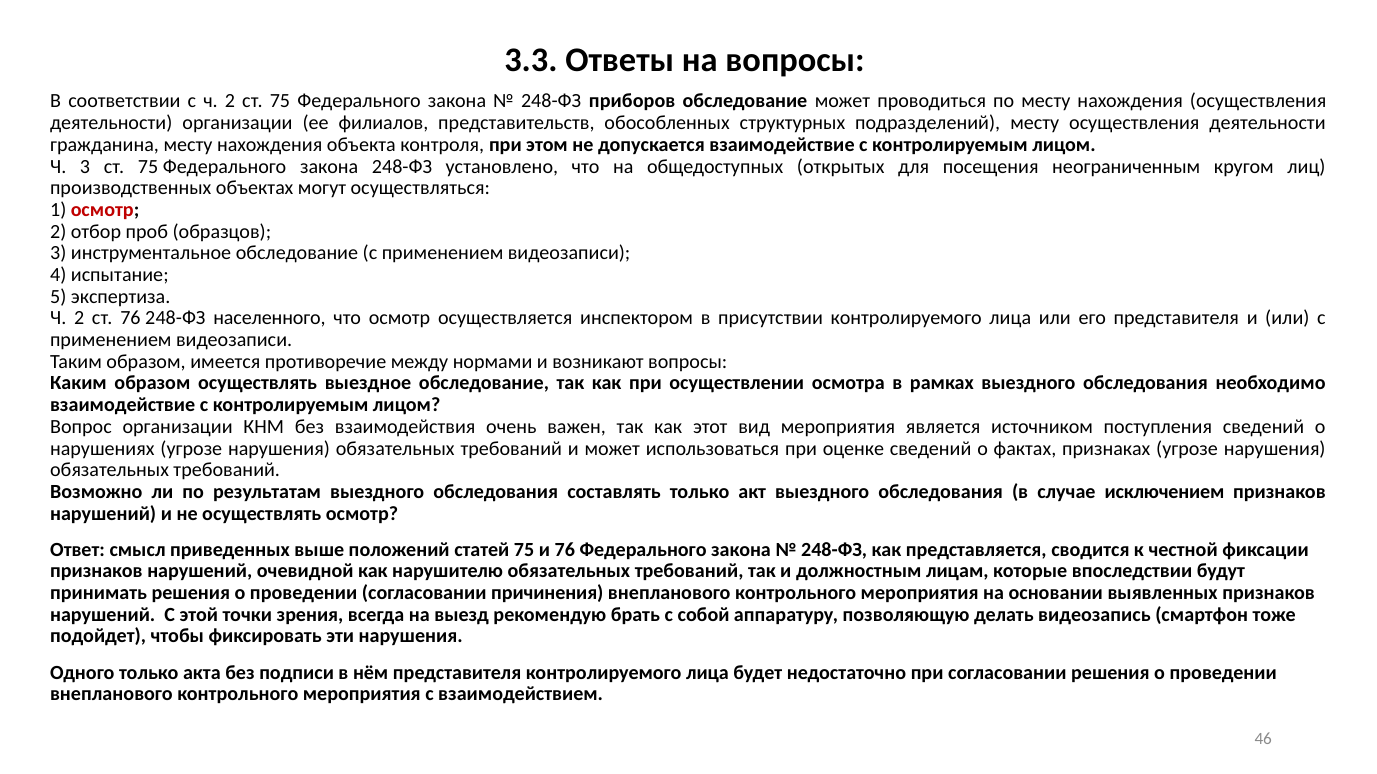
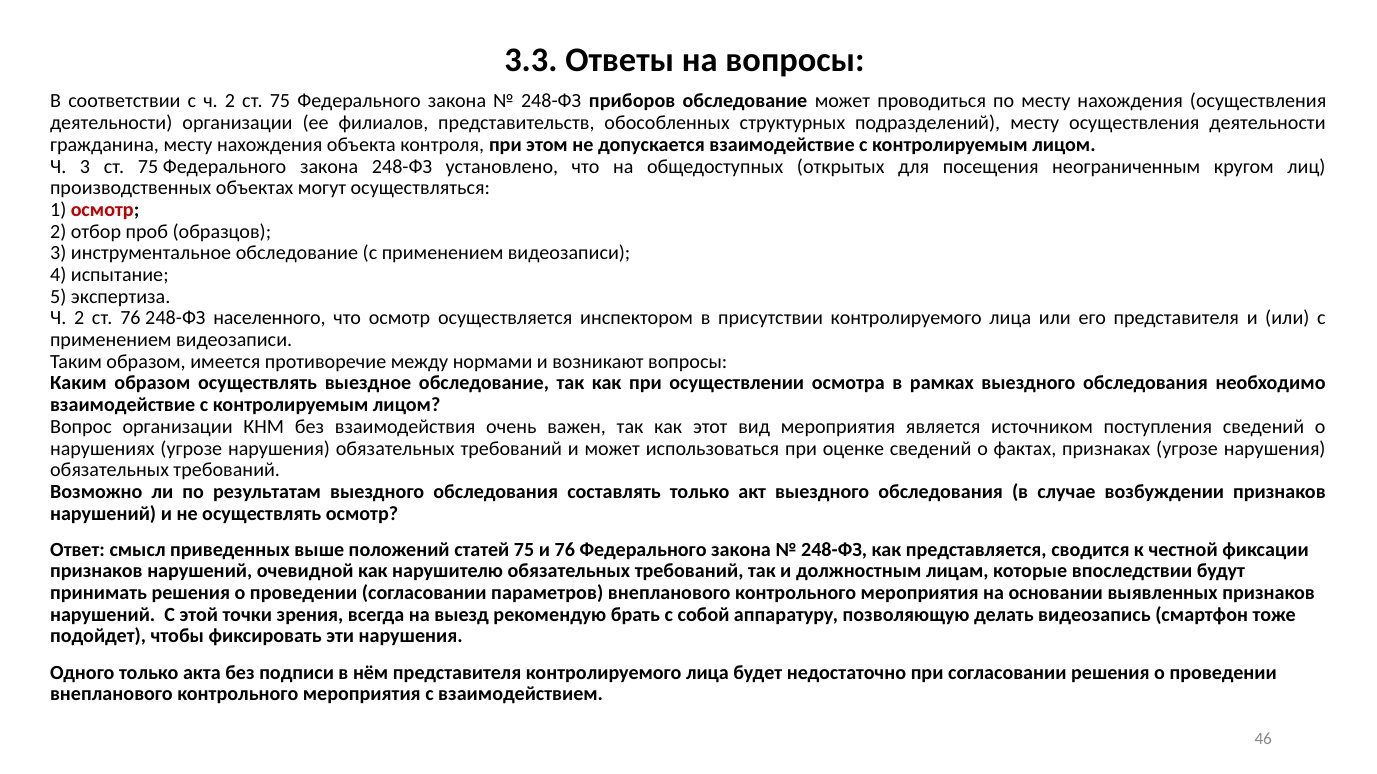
исключением: исключением -> возбуждении
причинения: причинения -> параметров
